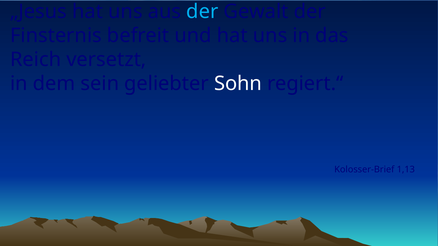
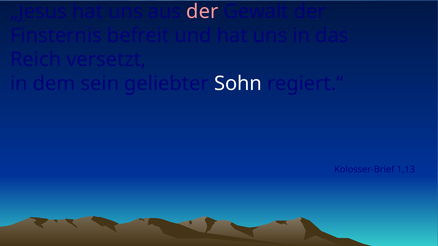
der at (202, 12) colour: light blue -> pink
